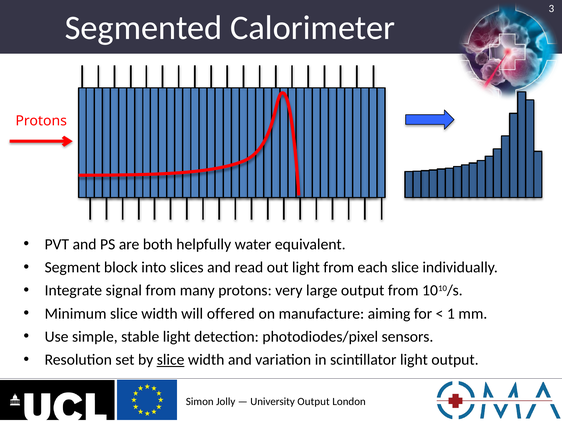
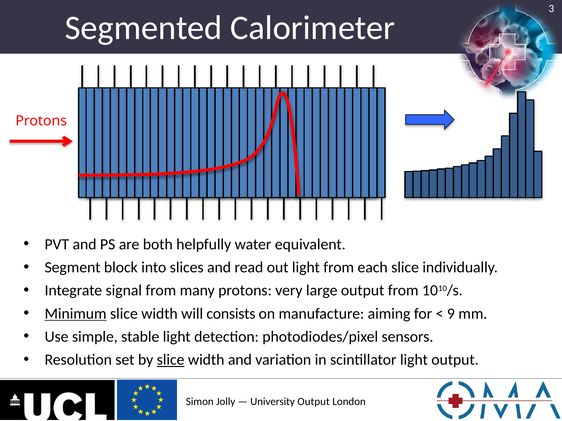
Minimum underline: none -> present
offered: offered -> consists
1: 1 -> 9
